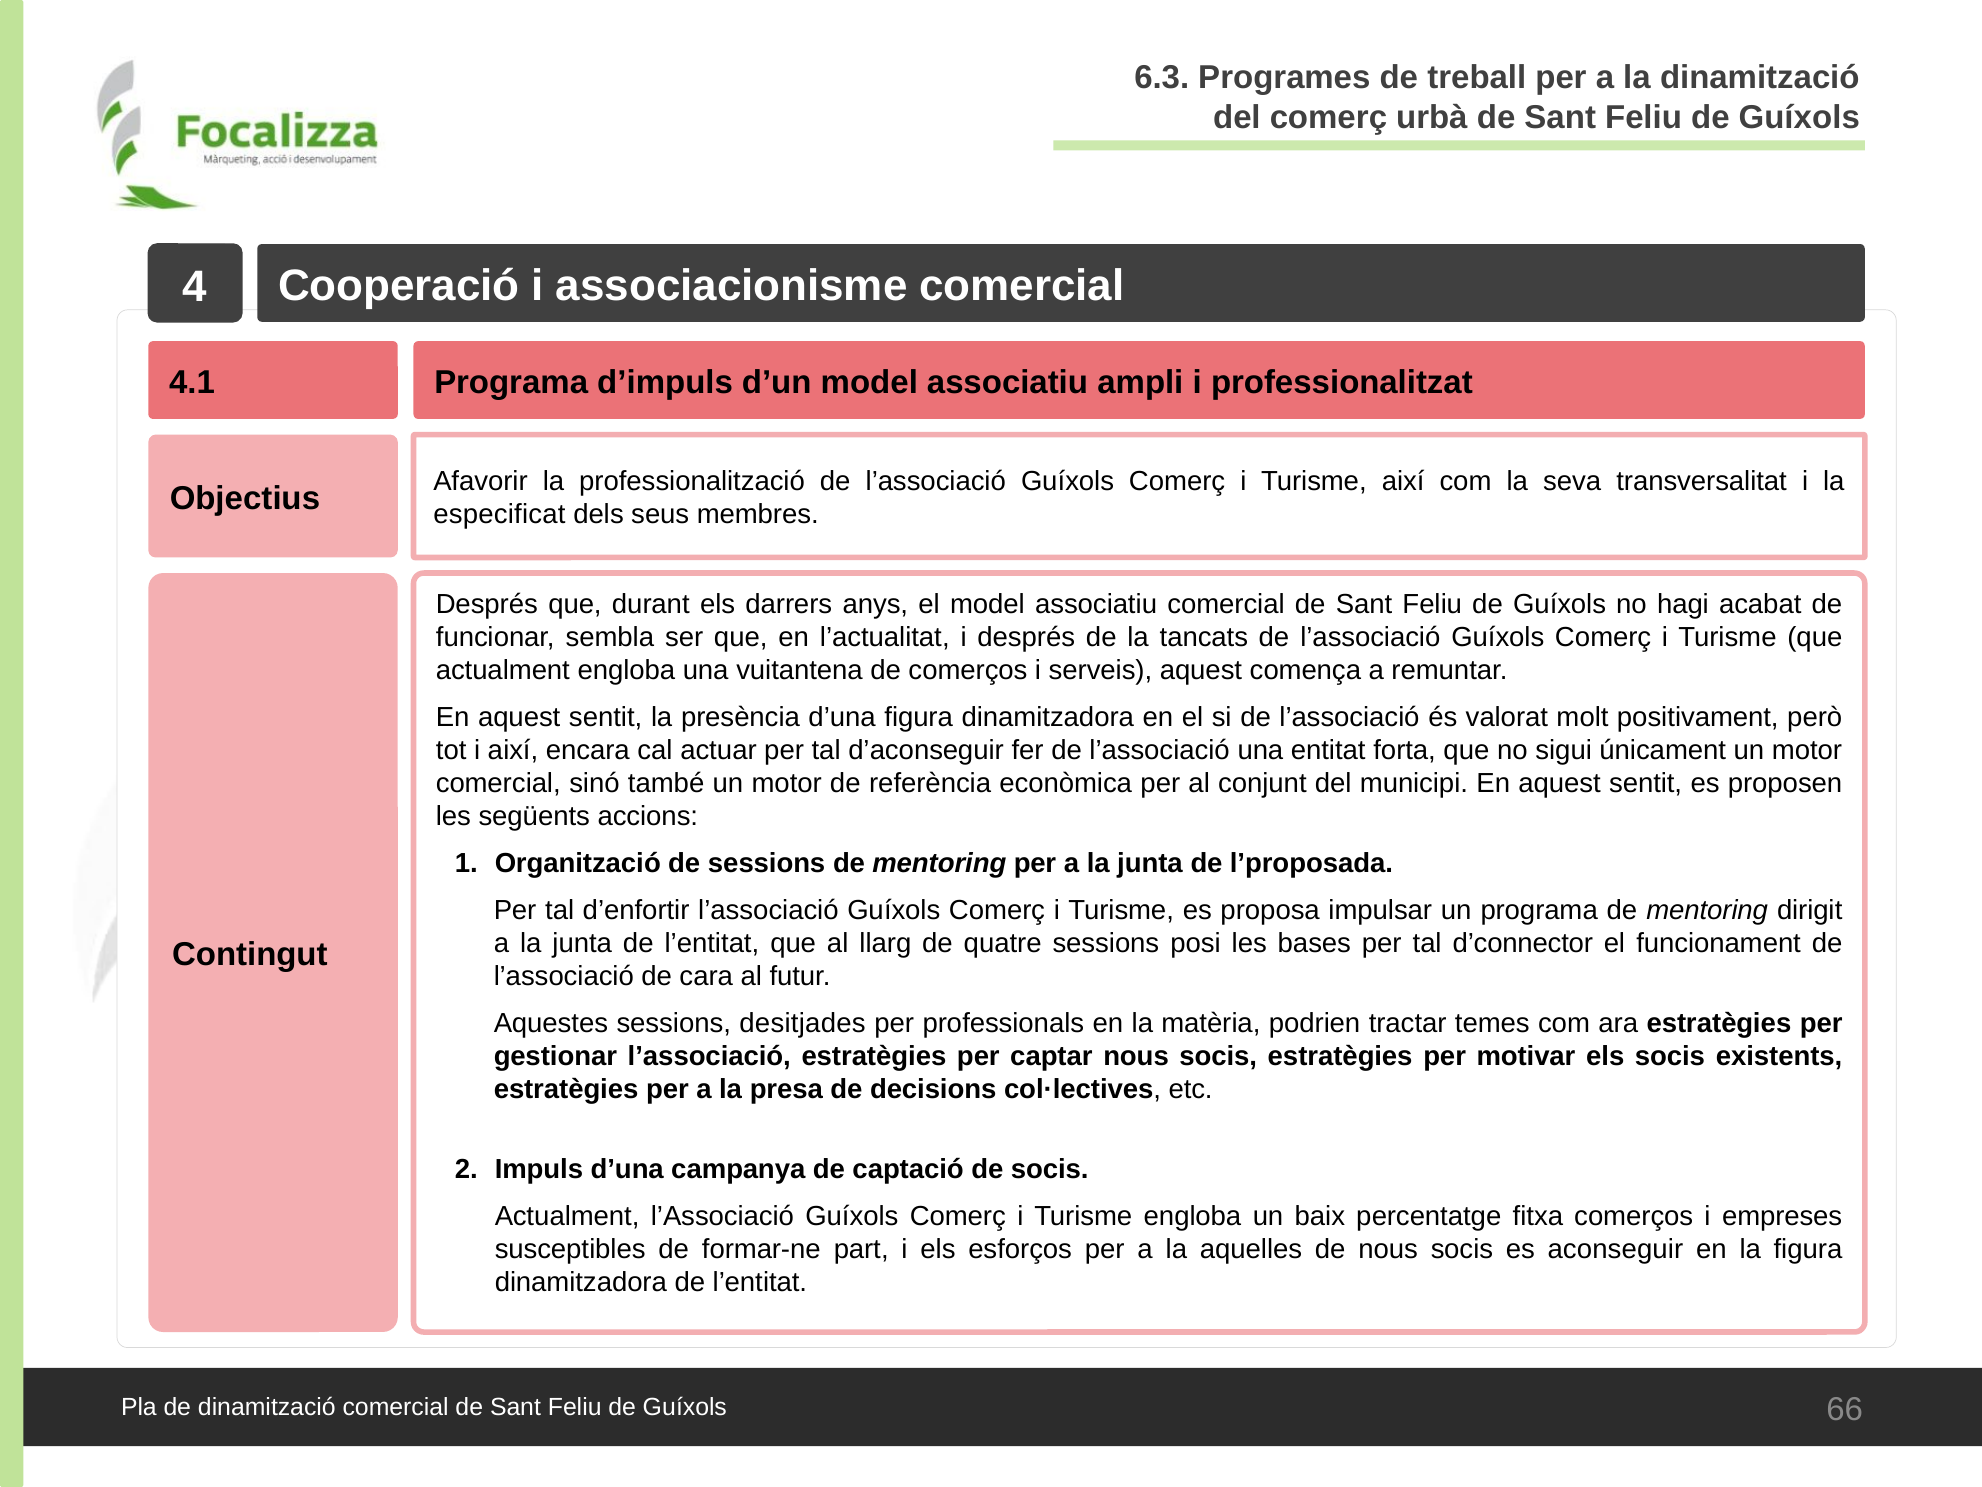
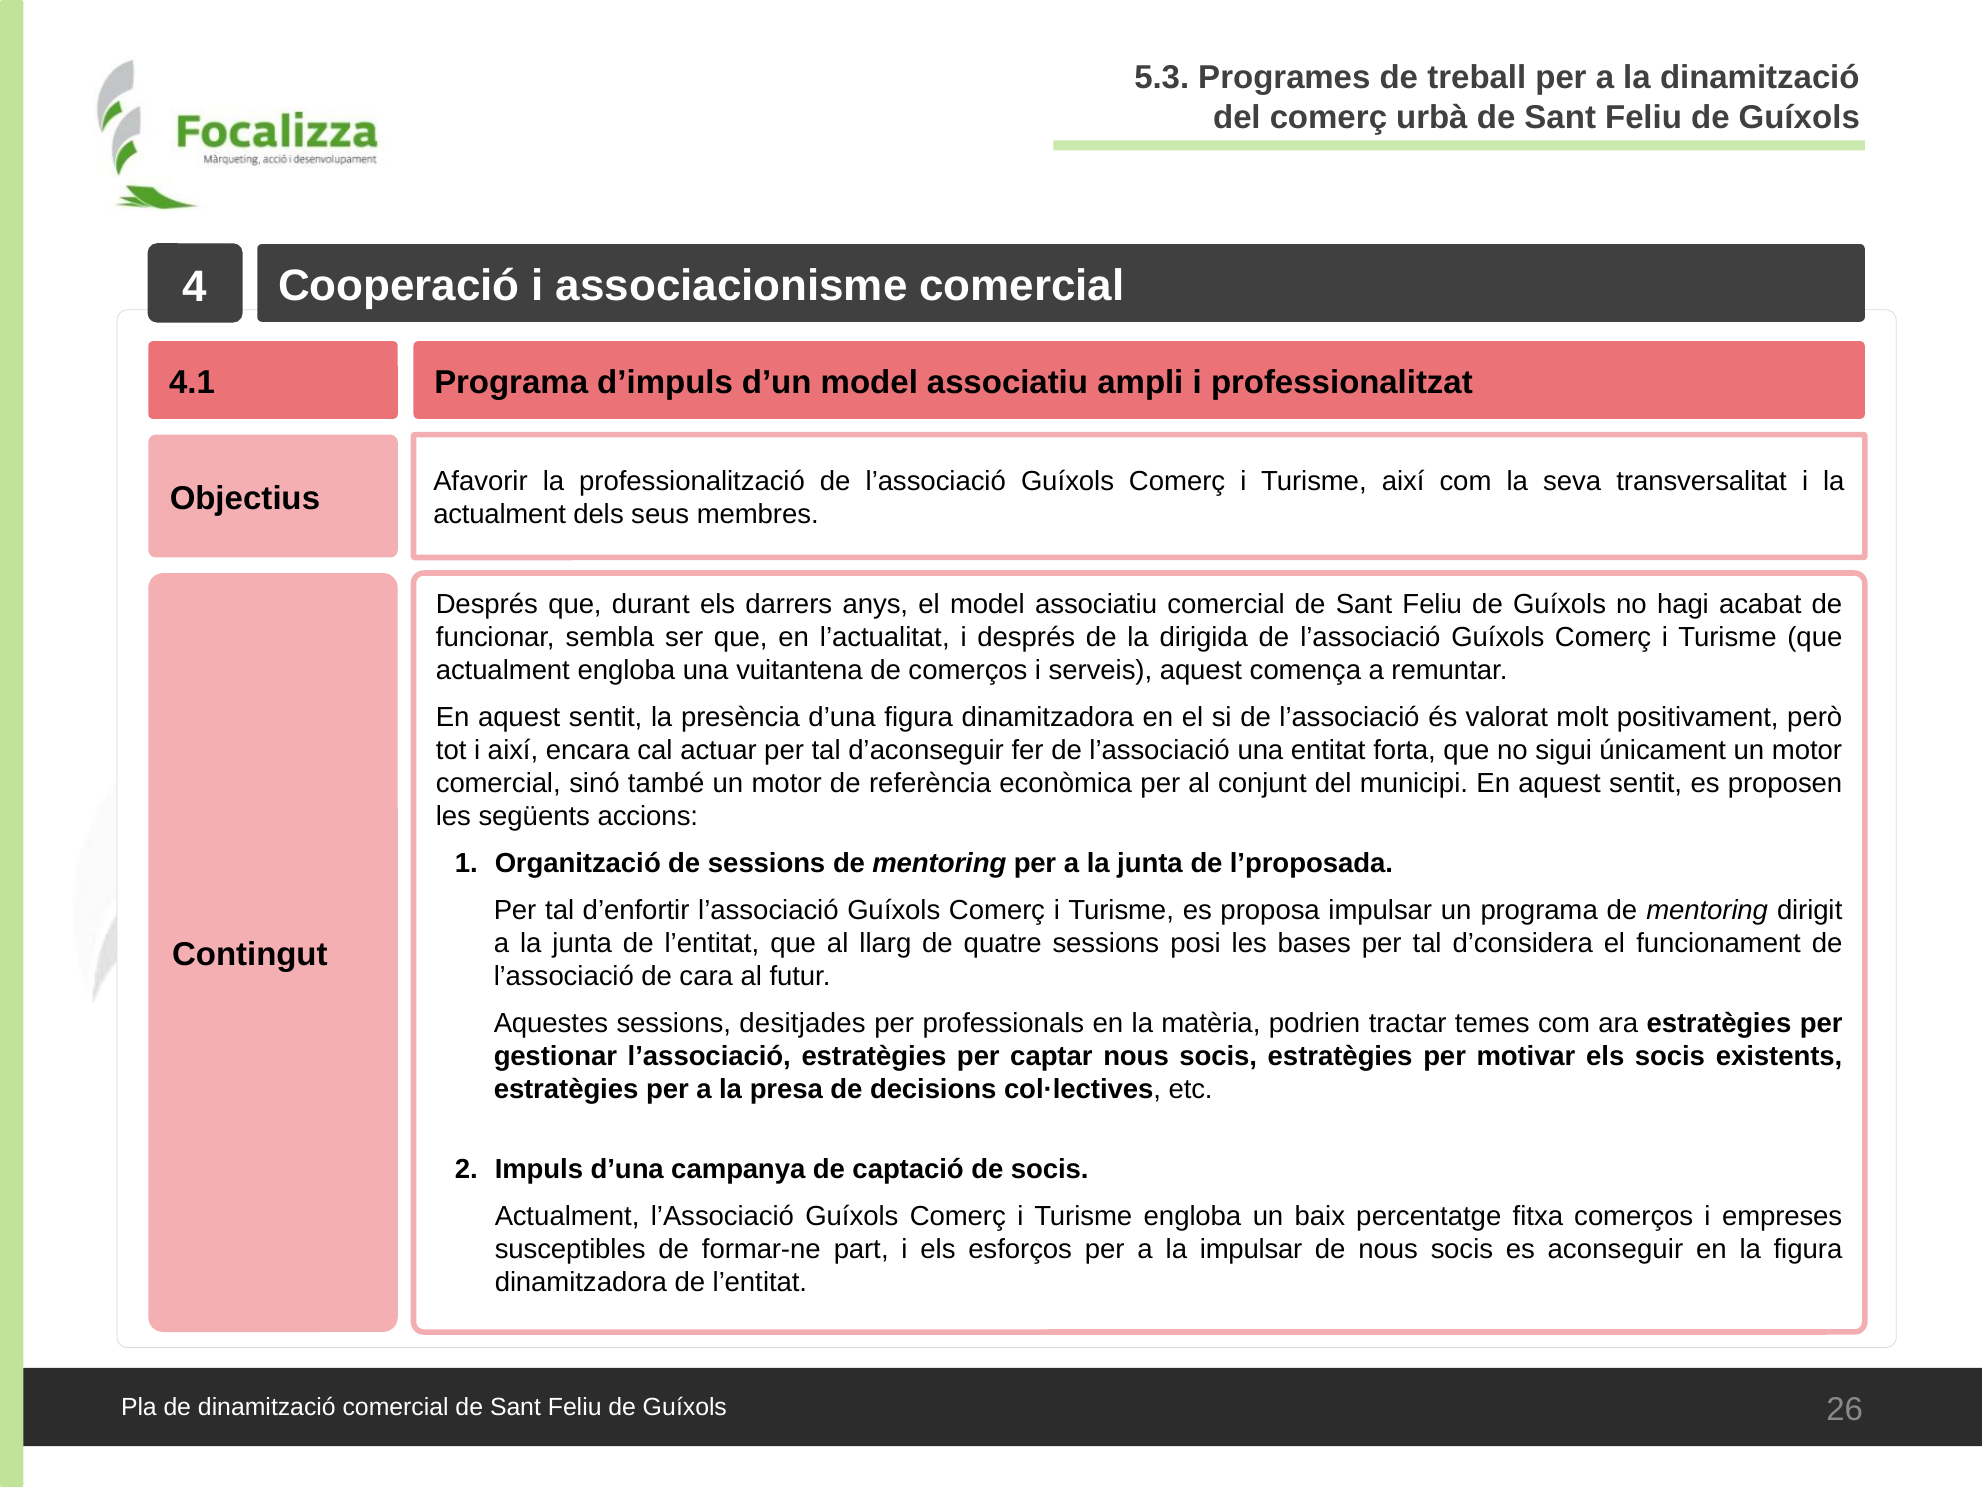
6.3: 6.3 -> 5.3
especificat at (499, 514): especificat -> actualment
tancats: tancats -> dirigida
d’connector: d’connector -> d’considera
la aquelles: aquelles -> impulsar
66: 66 -> 26
